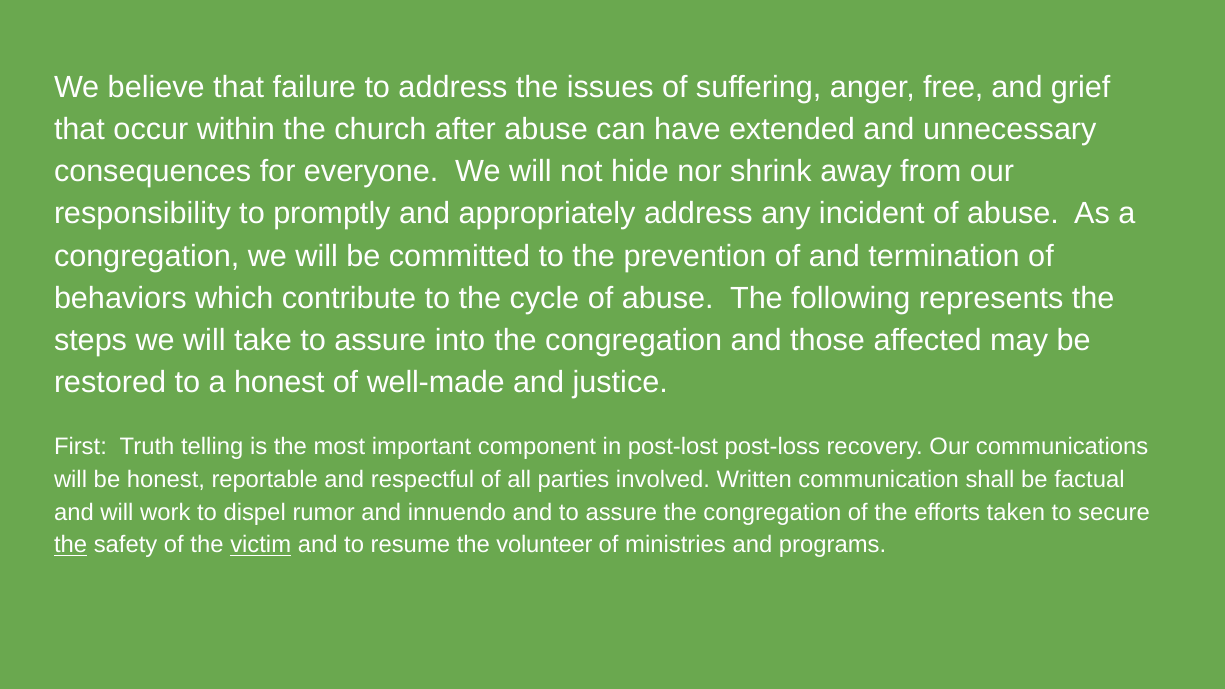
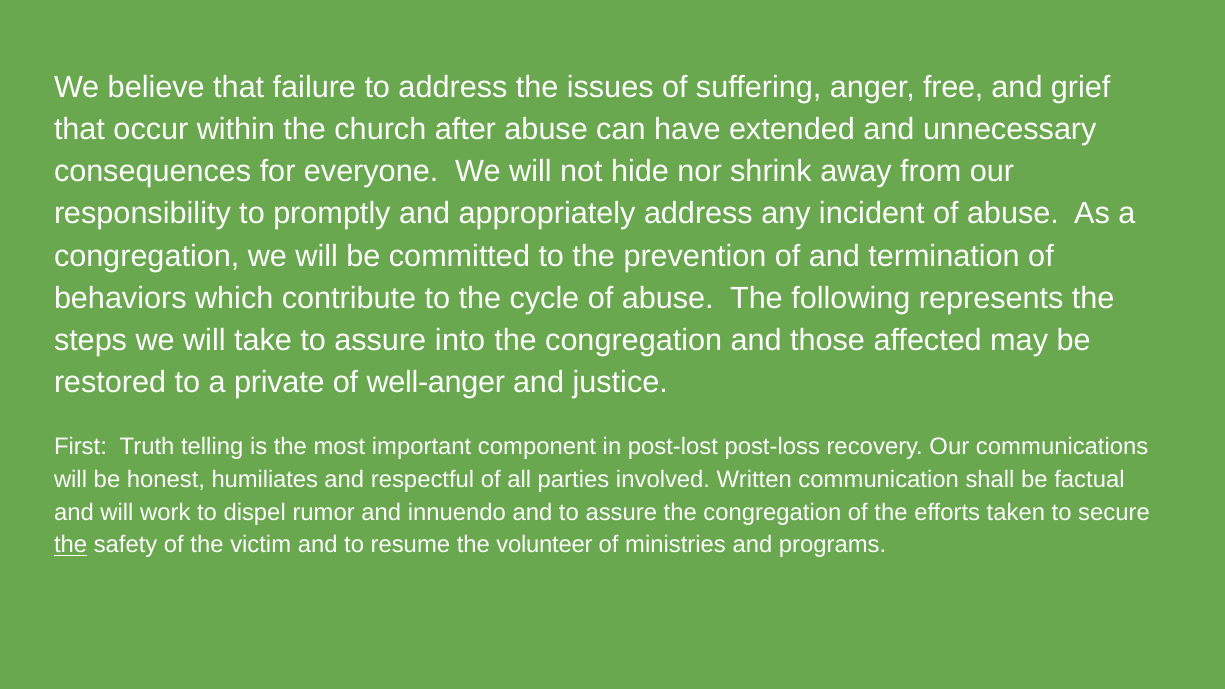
a honest: honest -> private
well-made: well-made -> well-anger
reportable: reportable -> humiliates
victim underline: present -> none
